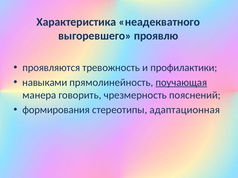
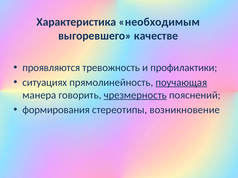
неадекватного: неадекватного -> необходимым
проявлю: проявлю -> качестве
навыками: навыками -> ситуациях
чрезмерность underline: none -> present
адаптационная: адаптационная -> возникновение
